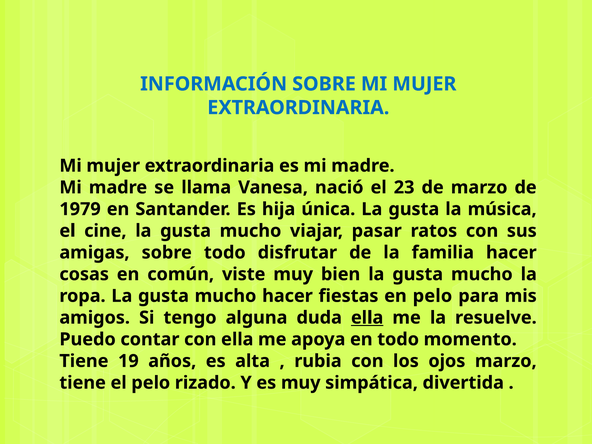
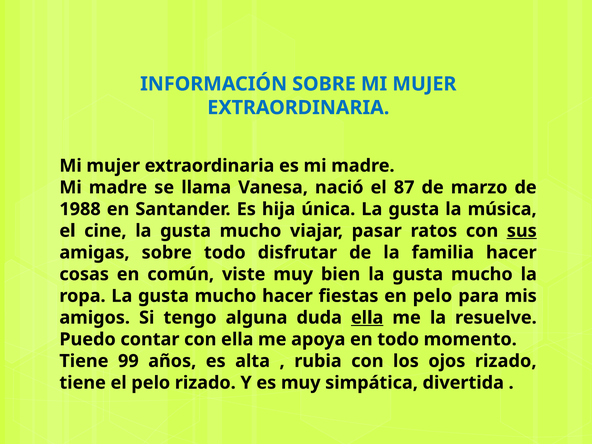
23: 23 -> 87
1979: 1979 -> 1988
sus underline: none -> present
19: 19 -> 99
ojos marzo: marzo -> rizado
